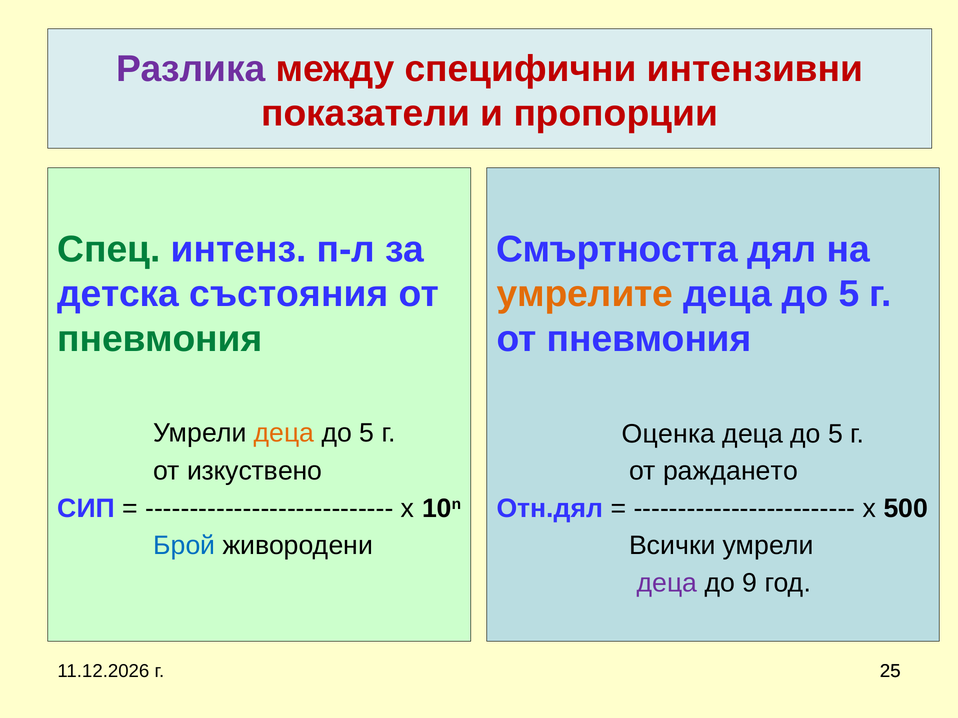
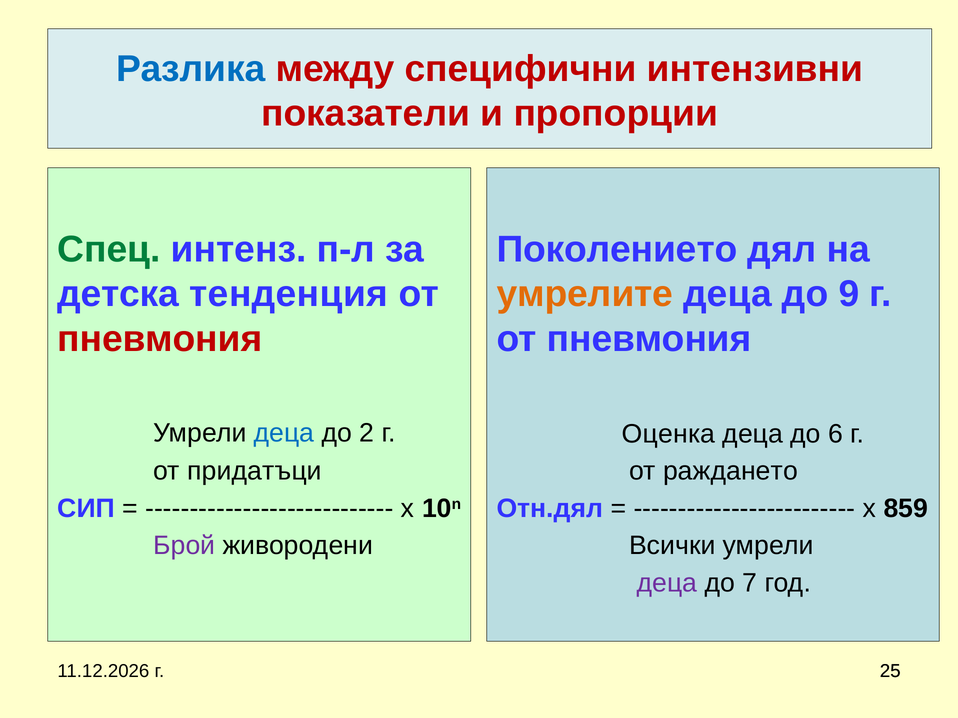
Разлика colour: purple -> blue
Смъртността: Смъртността -> Поколението
състояния: състояния -> тенденция
5 at (849, 294): 5 -> 9
пневмония at (160, 339) colour: green -> red
деца at (284, 433) colour: orange -> blue
5 at (367, 433): 5 -> 2
5 at (835, 434): 5 -> 6
изкуствено: изкуствено -> придатъци
500: 500 -> 859
Брой colour: blue -> purple
9: 9 -> 7
